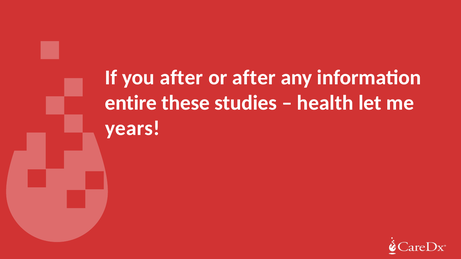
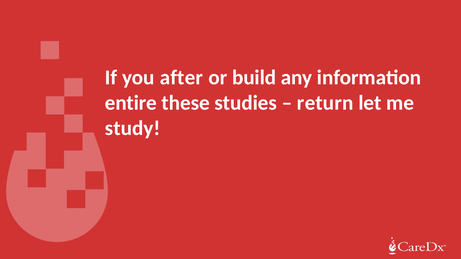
or after: after -> build
health: health -> return
years: years -> study
